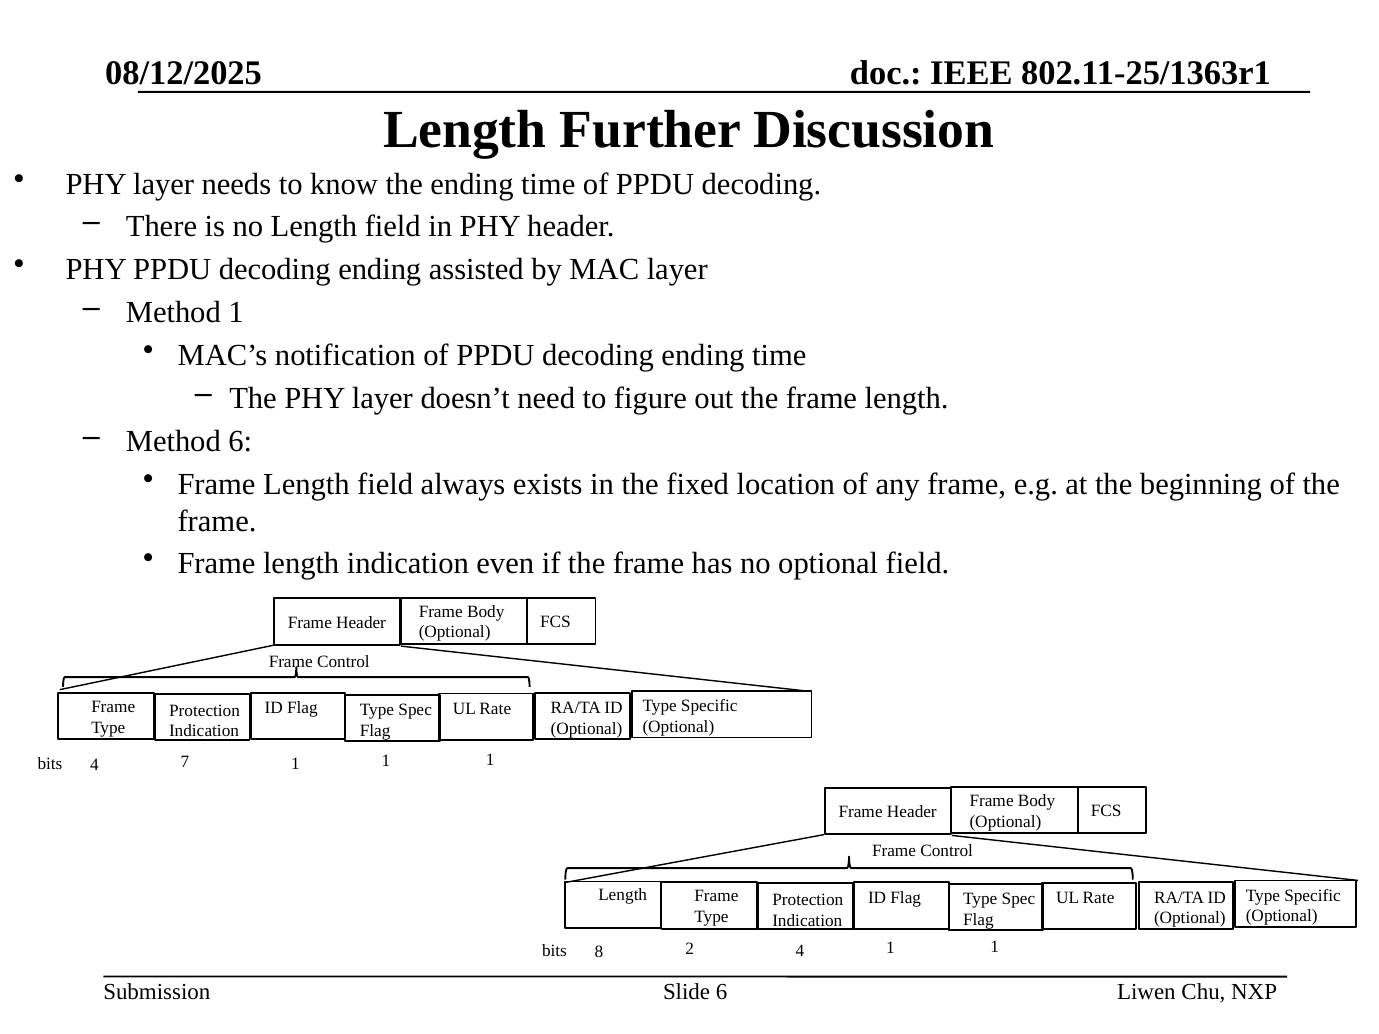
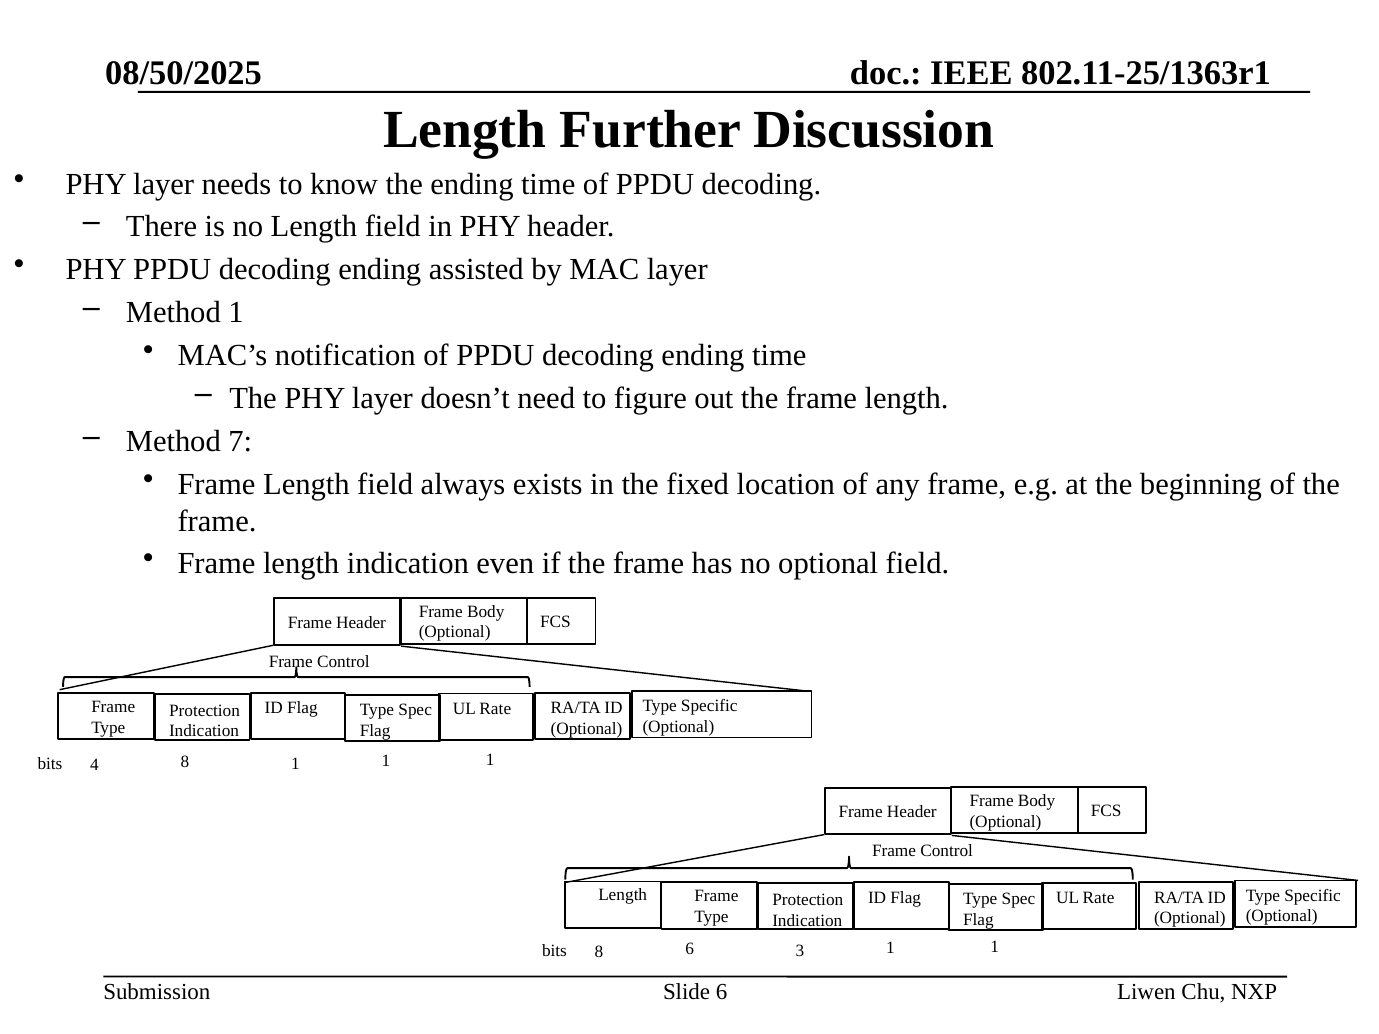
08/12/2025: 08/12/2025 -> 08/50/2025
Method 6: 6 -> 7
4 7: 7 -> 8
bits 4: 4 -> 3
8 2: 2 -> 6
